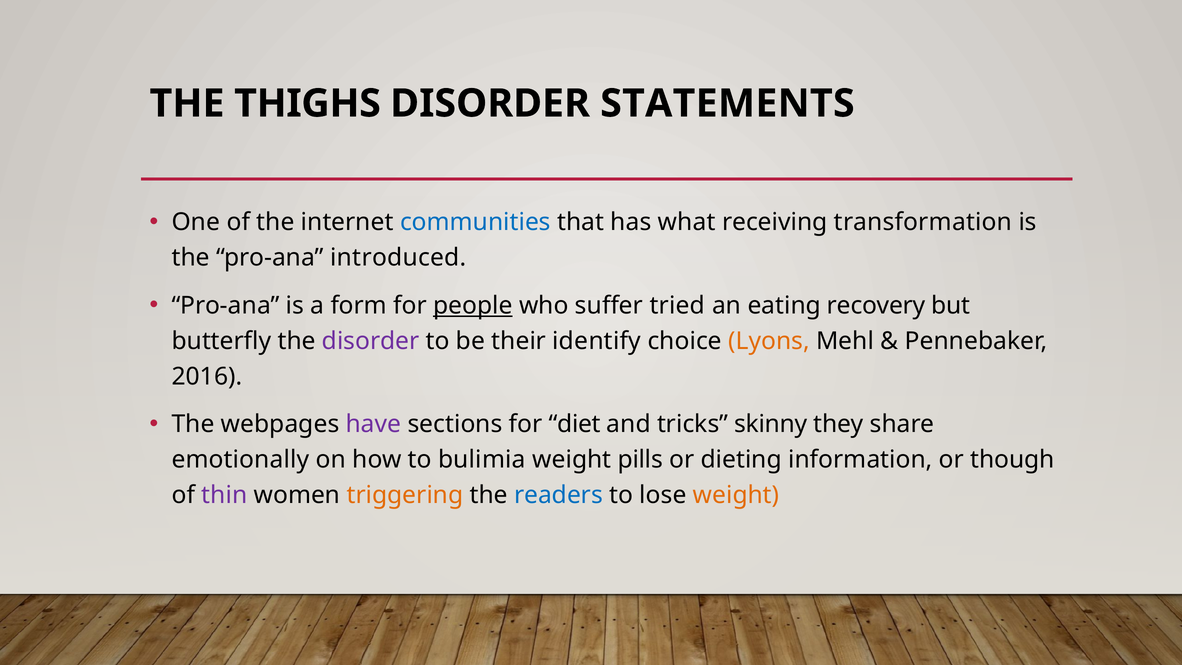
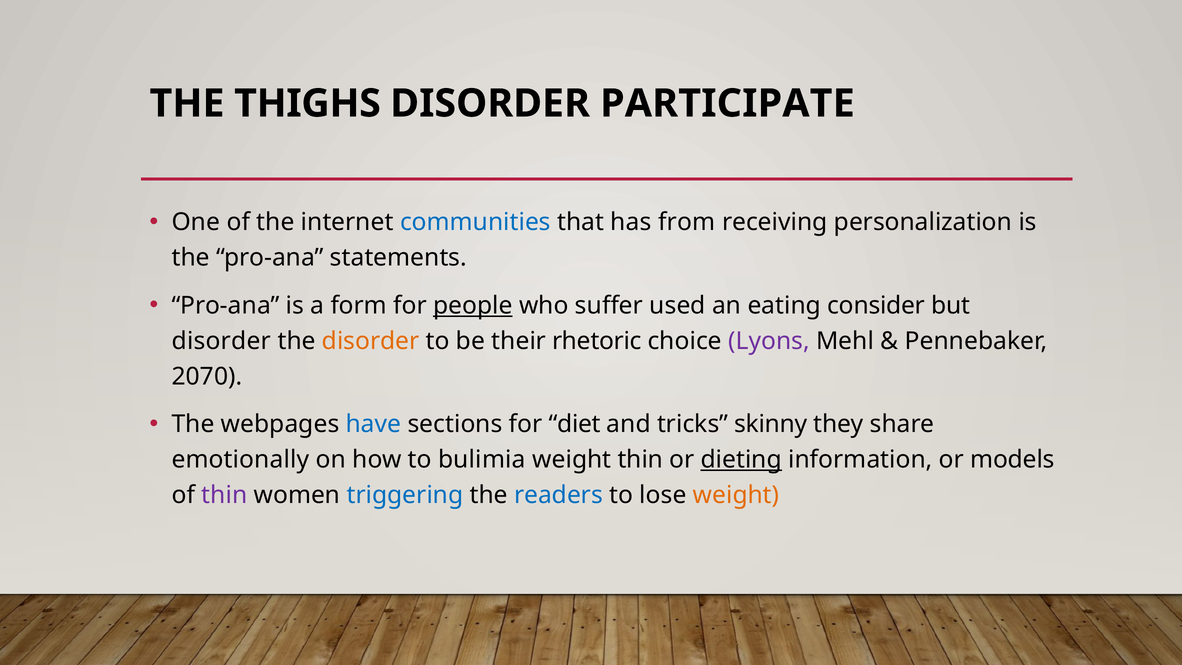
STATEMENTS: STATEMENTS -> PARTICIPATE
what: what -> from
transformation: transformation -> personalization
introduced: introduced -> statements
tried: tried -> used
recovery: recovery -> consider
butterfly at (221, 341): butterfly -> disorder
disorder at (371, 341) colour: purple -> orange
identify: identify -> rhetoric
Lyons colour: orange -> purple
2016: 2016 -> 2070
have colour: purple -> blue
weight pills: pills -> thin
dieting underline: none -> present
though: though -> models
triggering colour: orange -> blue
